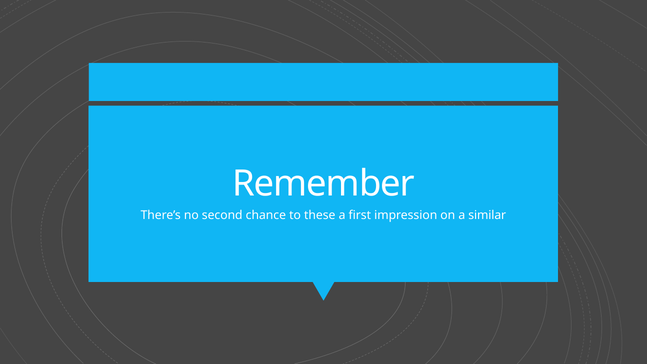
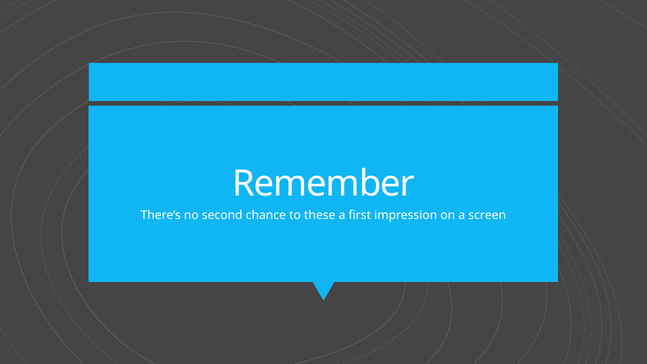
similar: similar -> screen
